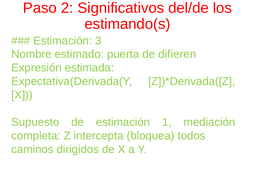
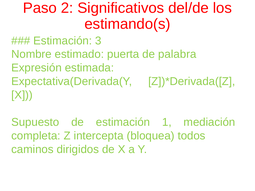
difieren: difieren -> palabra
